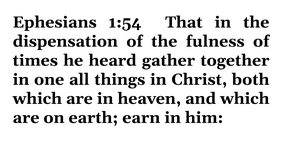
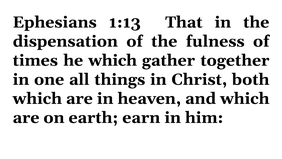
1:54: 1:54 -> 1:13
he heard: heard -> which
